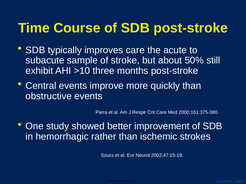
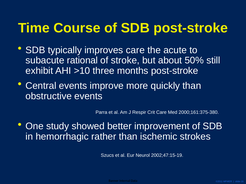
sample: sample -> rational
